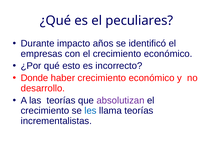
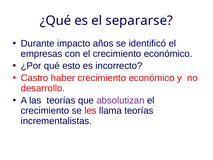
peculiares: peculiares -> separarse
Donde: Donde -> Castro
les colour: blue -> red
